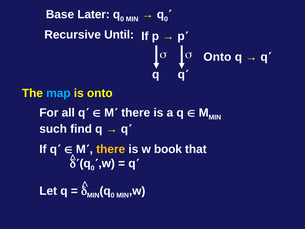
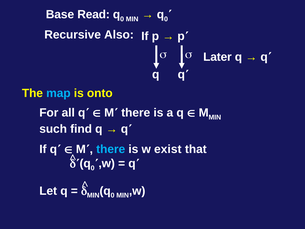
Later: Later -> Read
Until: Until -> Also
Onto at (217, 57): Onto -> Later
there at (111, 149) colour: yellow -> light blue
book: book -> exist
